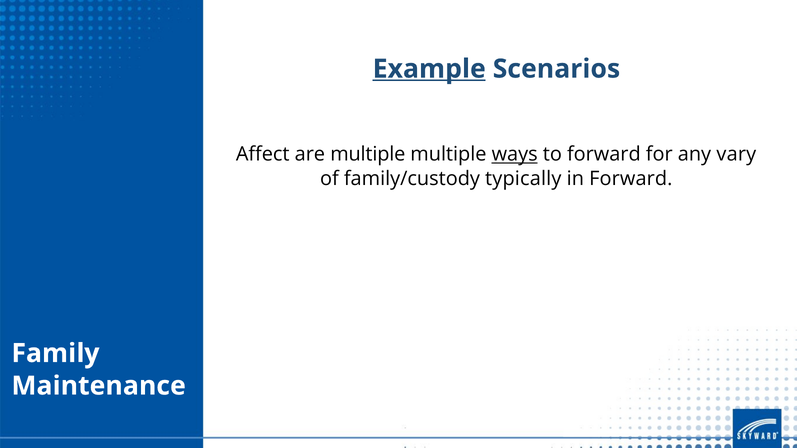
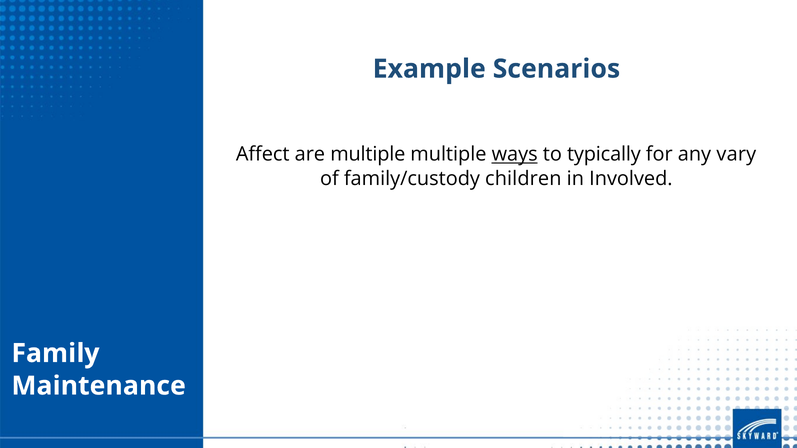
Example underline: present -> none
to forward: forward -> typically
typically: typically -> children
in Forward: Forward -> Involved
